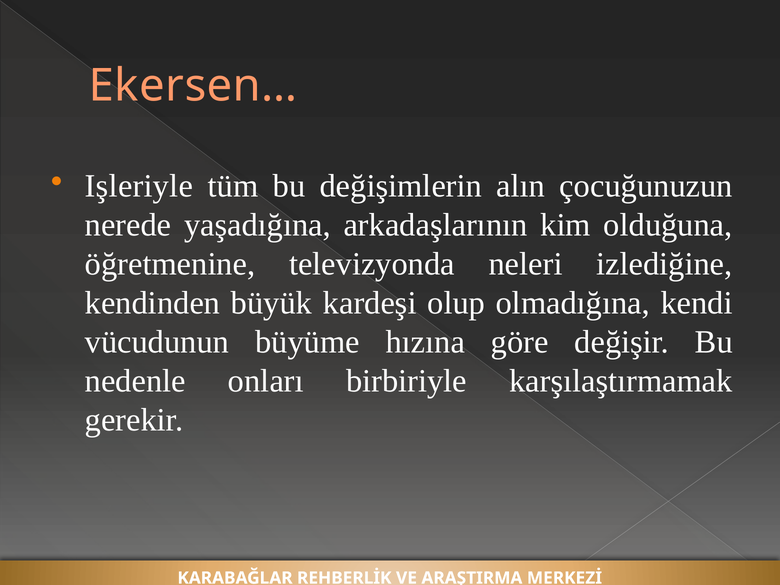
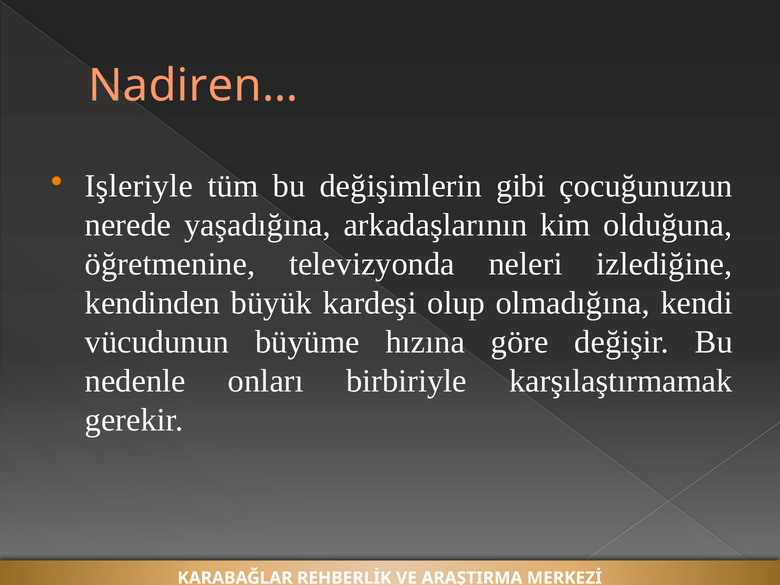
Ekersen…: Ekersen… -> Nadiren…
alın: alın -> gibi
